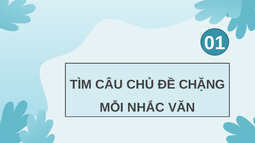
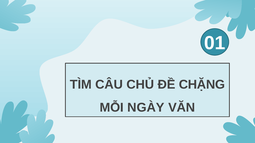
NHẮC: NHẮC -> NGÀY
